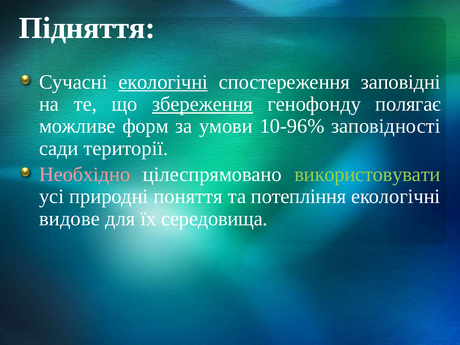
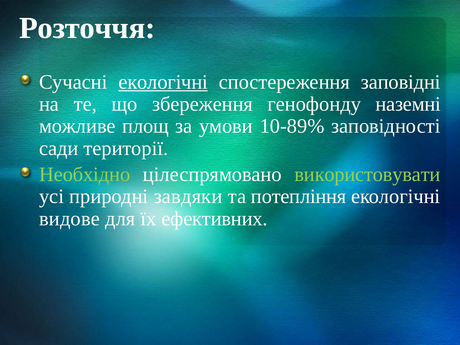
Підняття: Підняття -> Розточчя
збереження underline: present -> none
полягає: полягає -> наземні
форм: форм -> площ
10-96%: 10-96% -> 10-89%
Необхідно colour: pink -> light green
поняття: поняття -> завдяки
середовища: середовища -> ефективних
